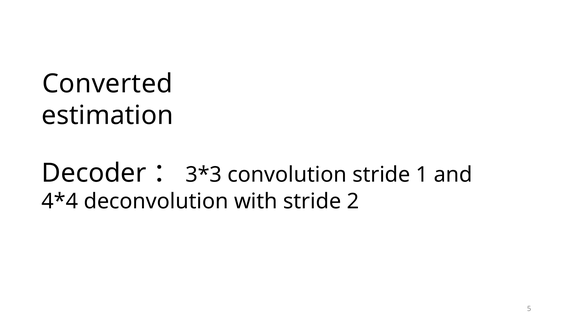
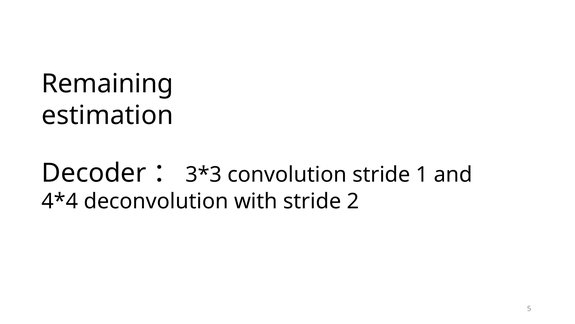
Converted: Converted -> Remaining
